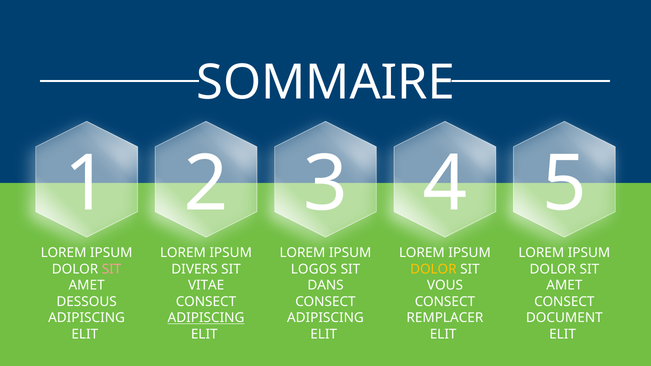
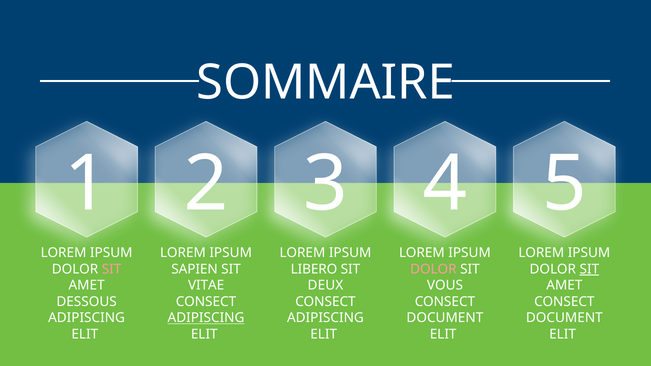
DIVERS: DIVERS -> SAPIEN
LOGOS: LOGOS -> LIBERO
DOLOR at (433, 269) colour: yellow -> pink
SIT at (589, 269) underline: none -> present
DANS: DANS -> DEUX
REMPLACER at (445, 318): REMPLACER -> DOCUMENT
